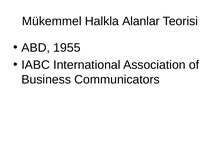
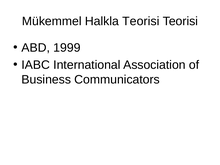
Halkla Alanlar: Alanlar -> Teorisi
1955: 1955 -> 1999
